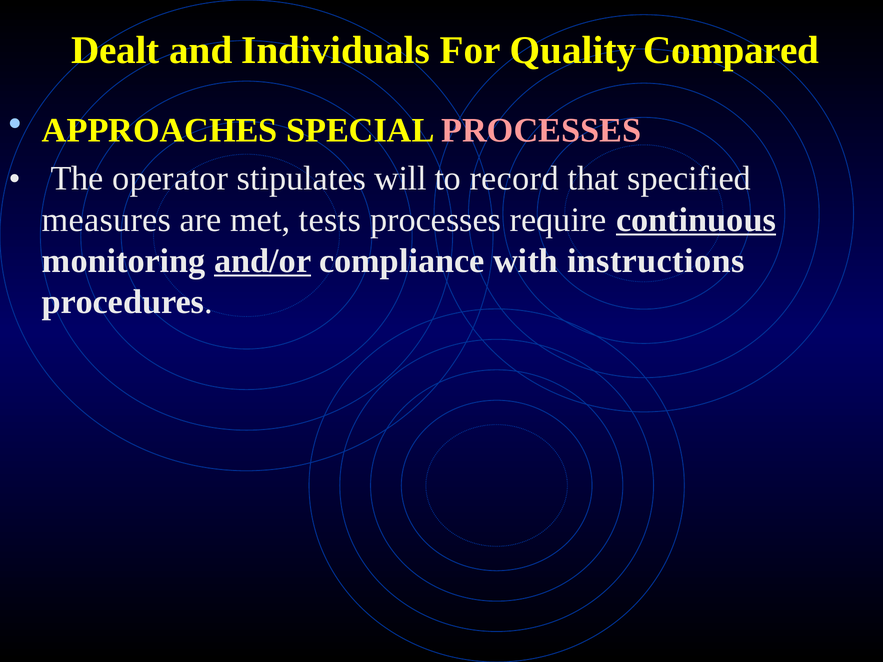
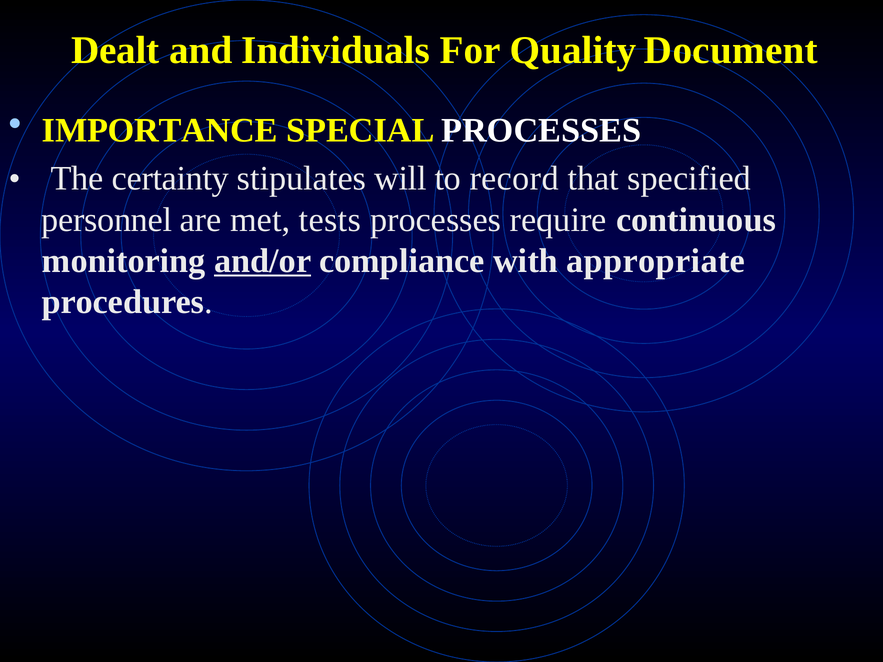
Compared: Compared -> Document
APPROACHES: APPROACHES -> IMPORTANCE
PROCESSES at (541, 130) colour: pink -> white
operator: operator -> certainty
measures: measures -> personnel
continuous underline: present -> none
instructions: instructions -> appropriate
